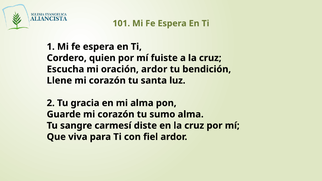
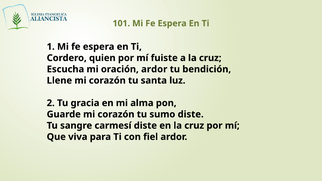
sumo alma: alma -> diste
